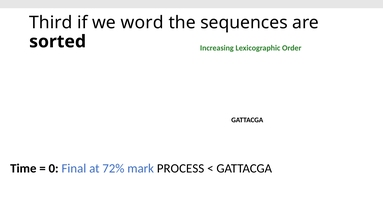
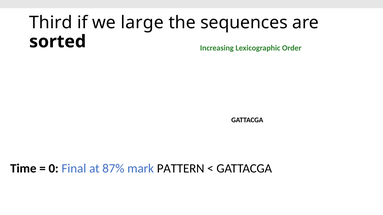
word: word -> large
72%: 72% -> 87%
PROCESS: PROCESS -> PATTERN
